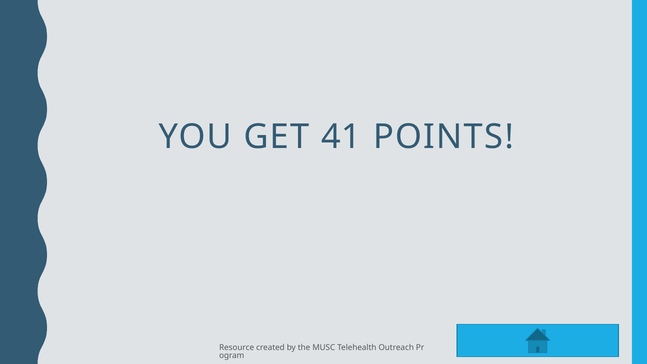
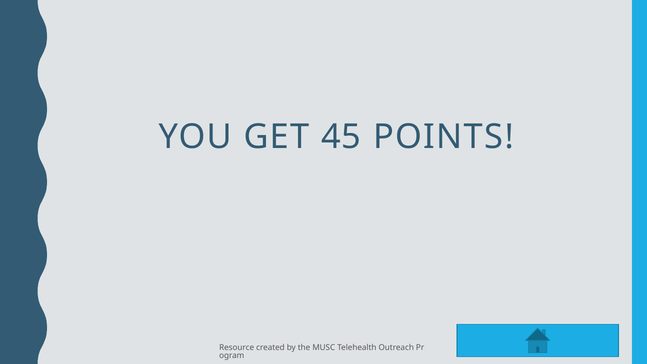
41: 41 -> 45
